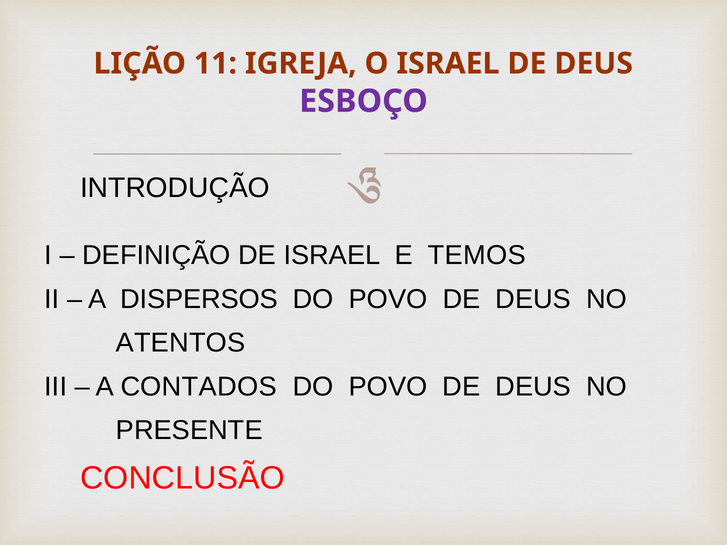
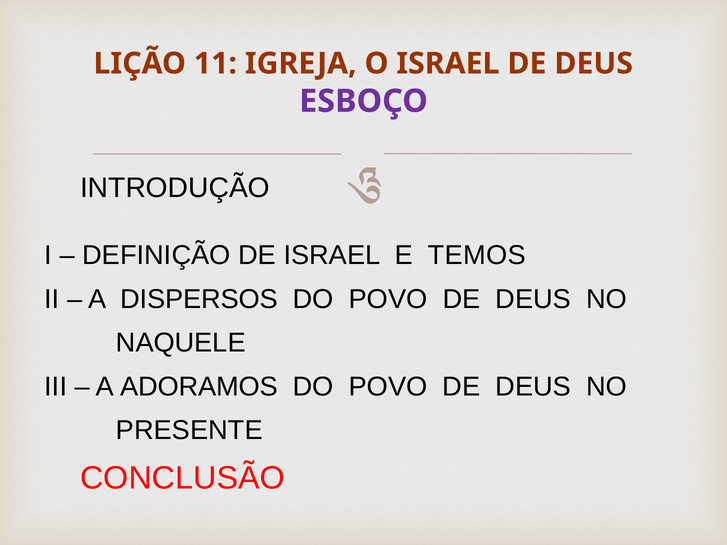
ATENTOS: ATENTOS -> NAQUELE
CONTADOS: CONTADOS -> ADORAMOS
